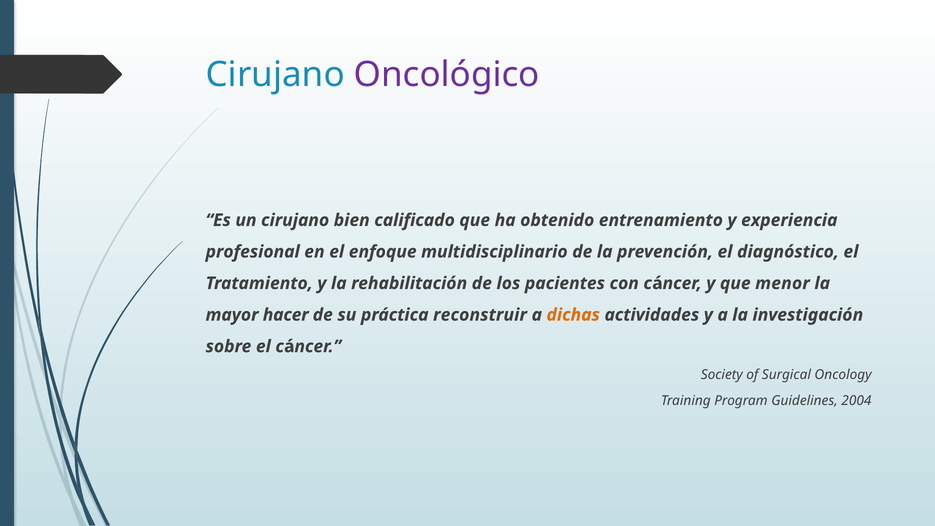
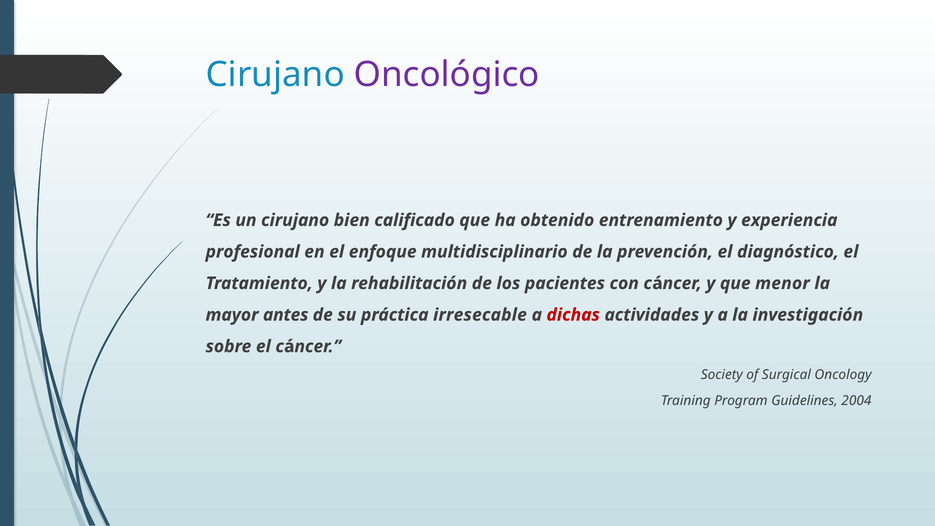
hacer: hacer -> antes
reconstruir: reconstruir -> irresecable
dichas colour: orange -> red
